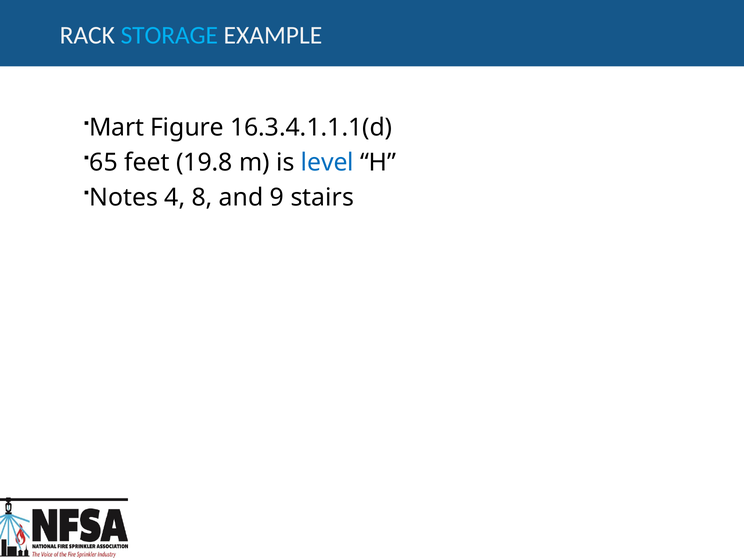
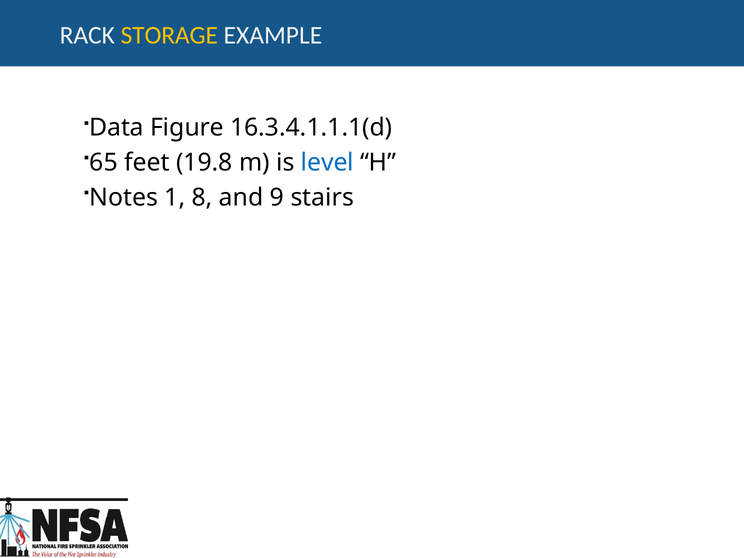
STORAGE colour: light blue -> yellow
Mart: Mart -> Data
4: 4 -> 1
